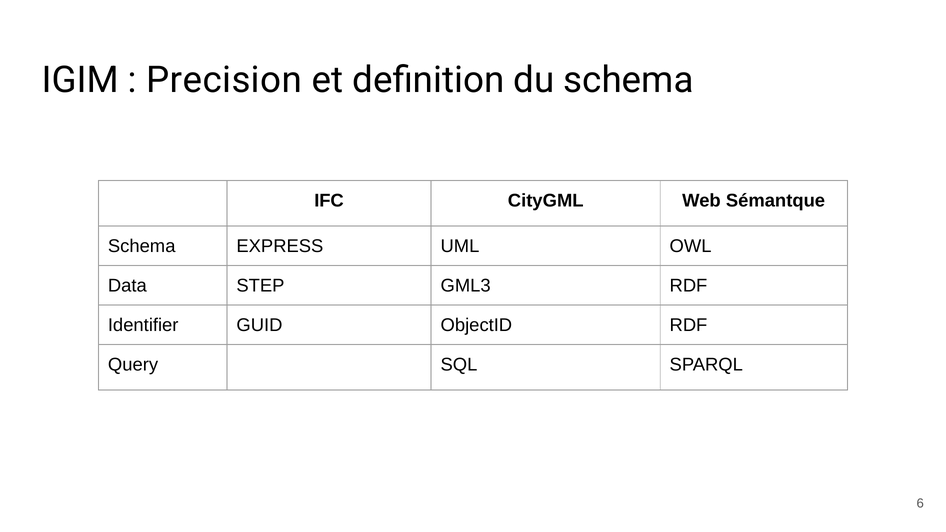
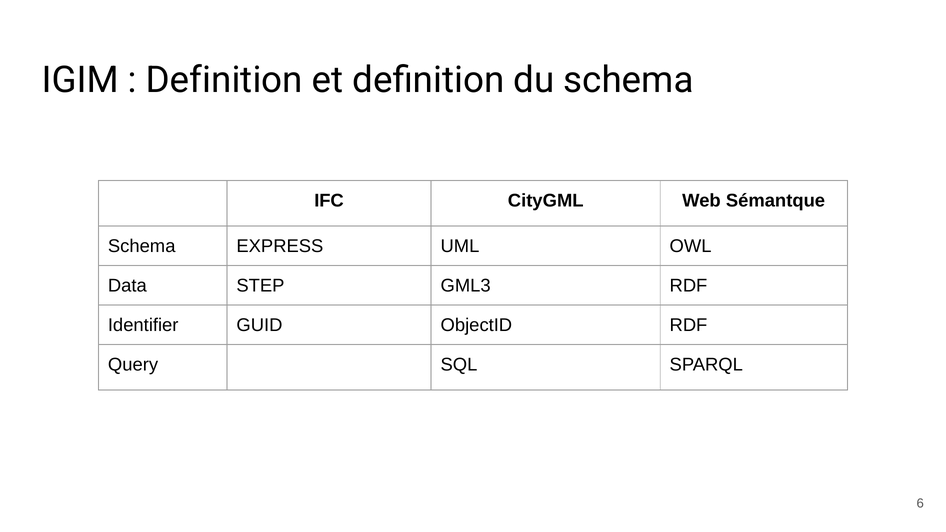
Precision at (224, 80): Precision -> Definition
